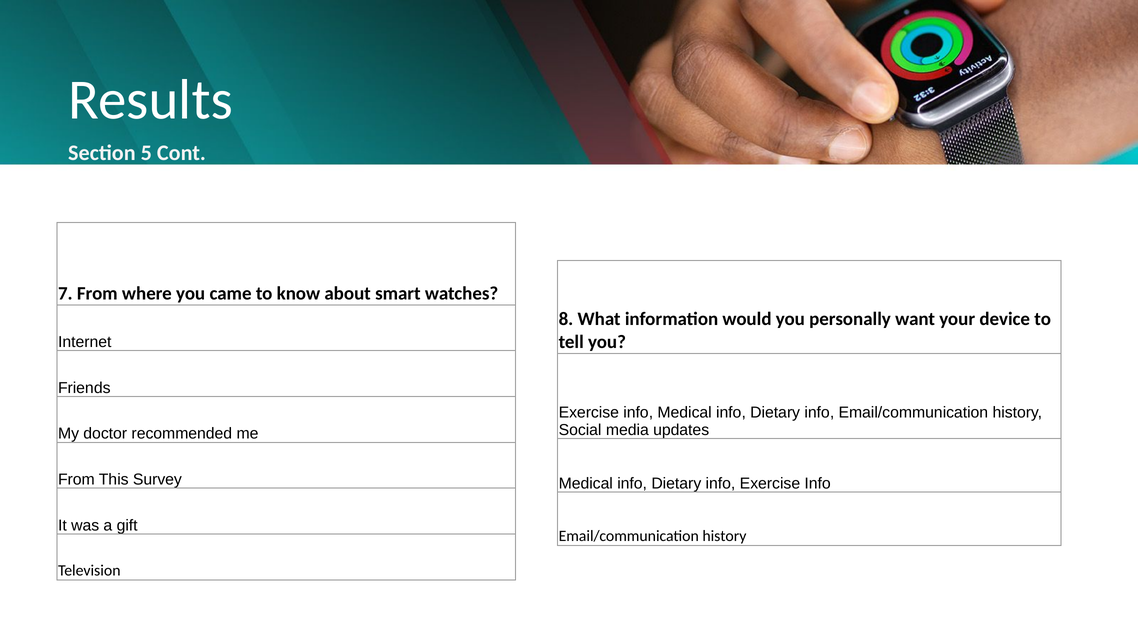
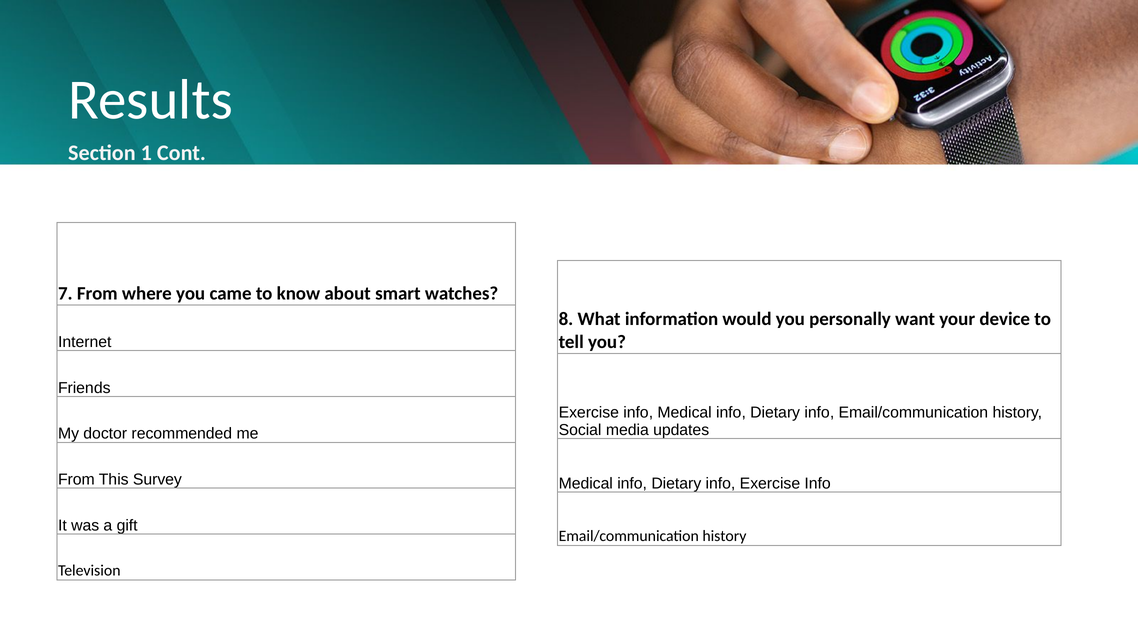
5: 5 -> 1
